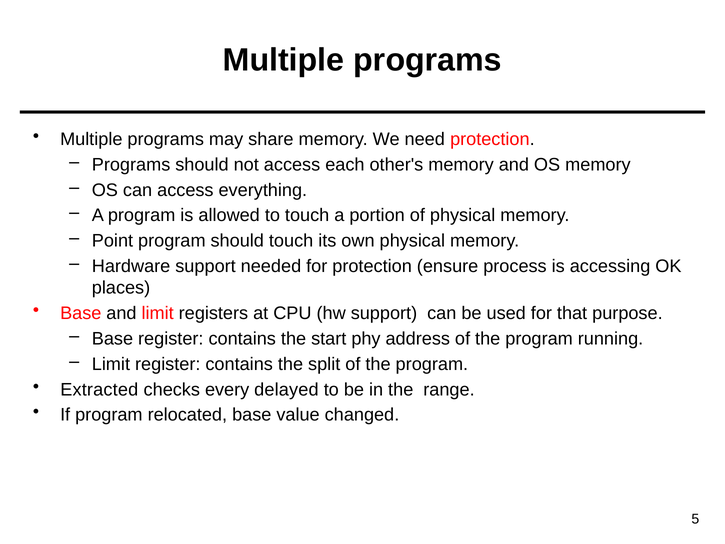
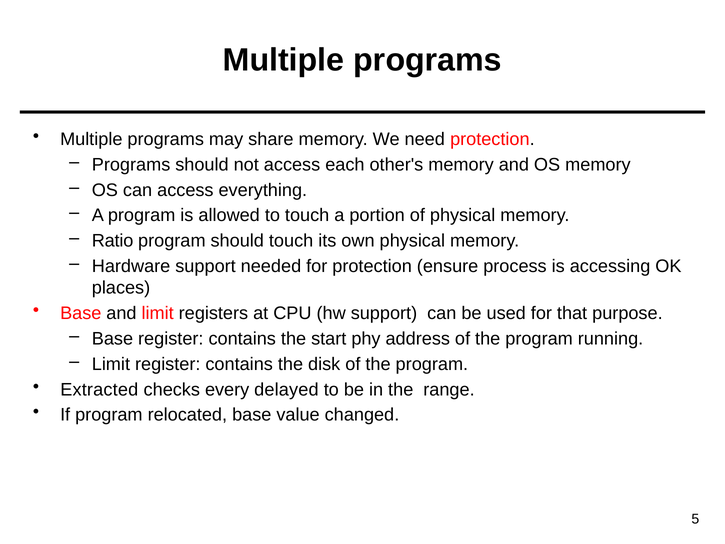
Point: Point -> Ratio
split: split -> disk
